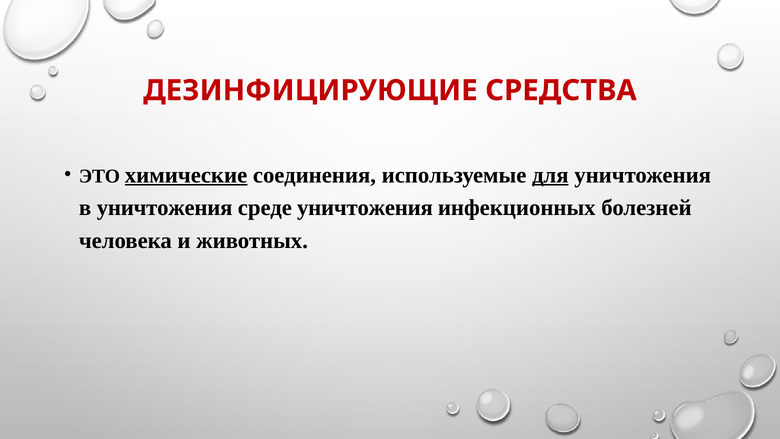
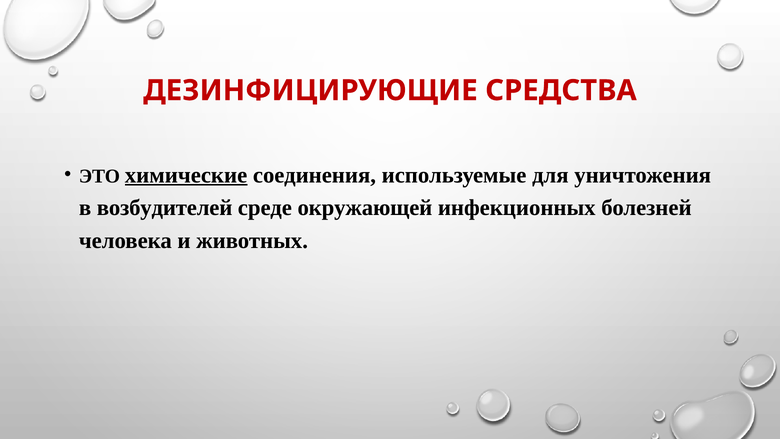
для underline: present -> none
в уничтожения: уничтожения -> возбудителей
среде уничтожения: уничтожения -> окружающей
